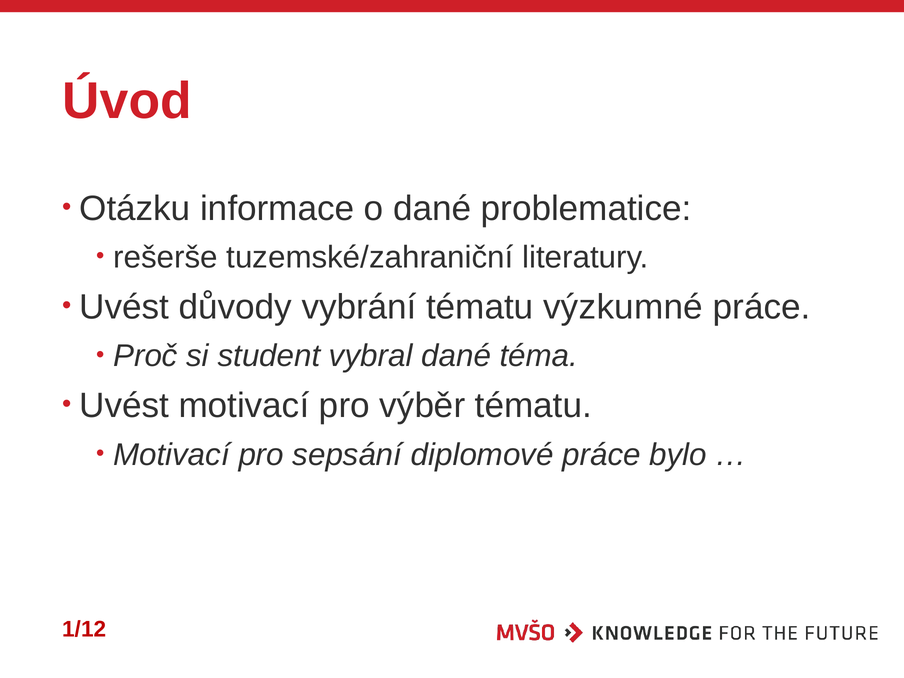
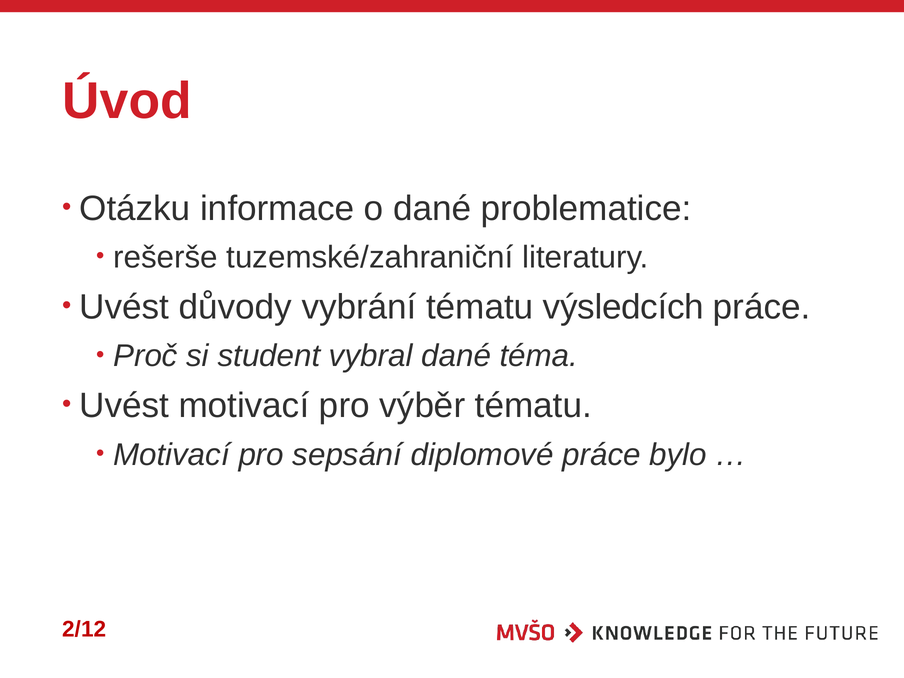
výzkumné: výzkumné -> výsledcích
1/12: 1/12 -> 2/12
